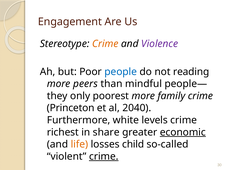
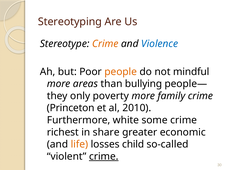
Engagement: Engagement -> Stereotyping
Violence colour: purple -> blue
people colour: blue -> orange
reading: reading -> mindful
peers: peers -> areas
mindful: mindful -> bullying
poorest: poorest -> poverty
2040: 2040 -> 2010
levels: levels -> some
economic underline: present -> none
